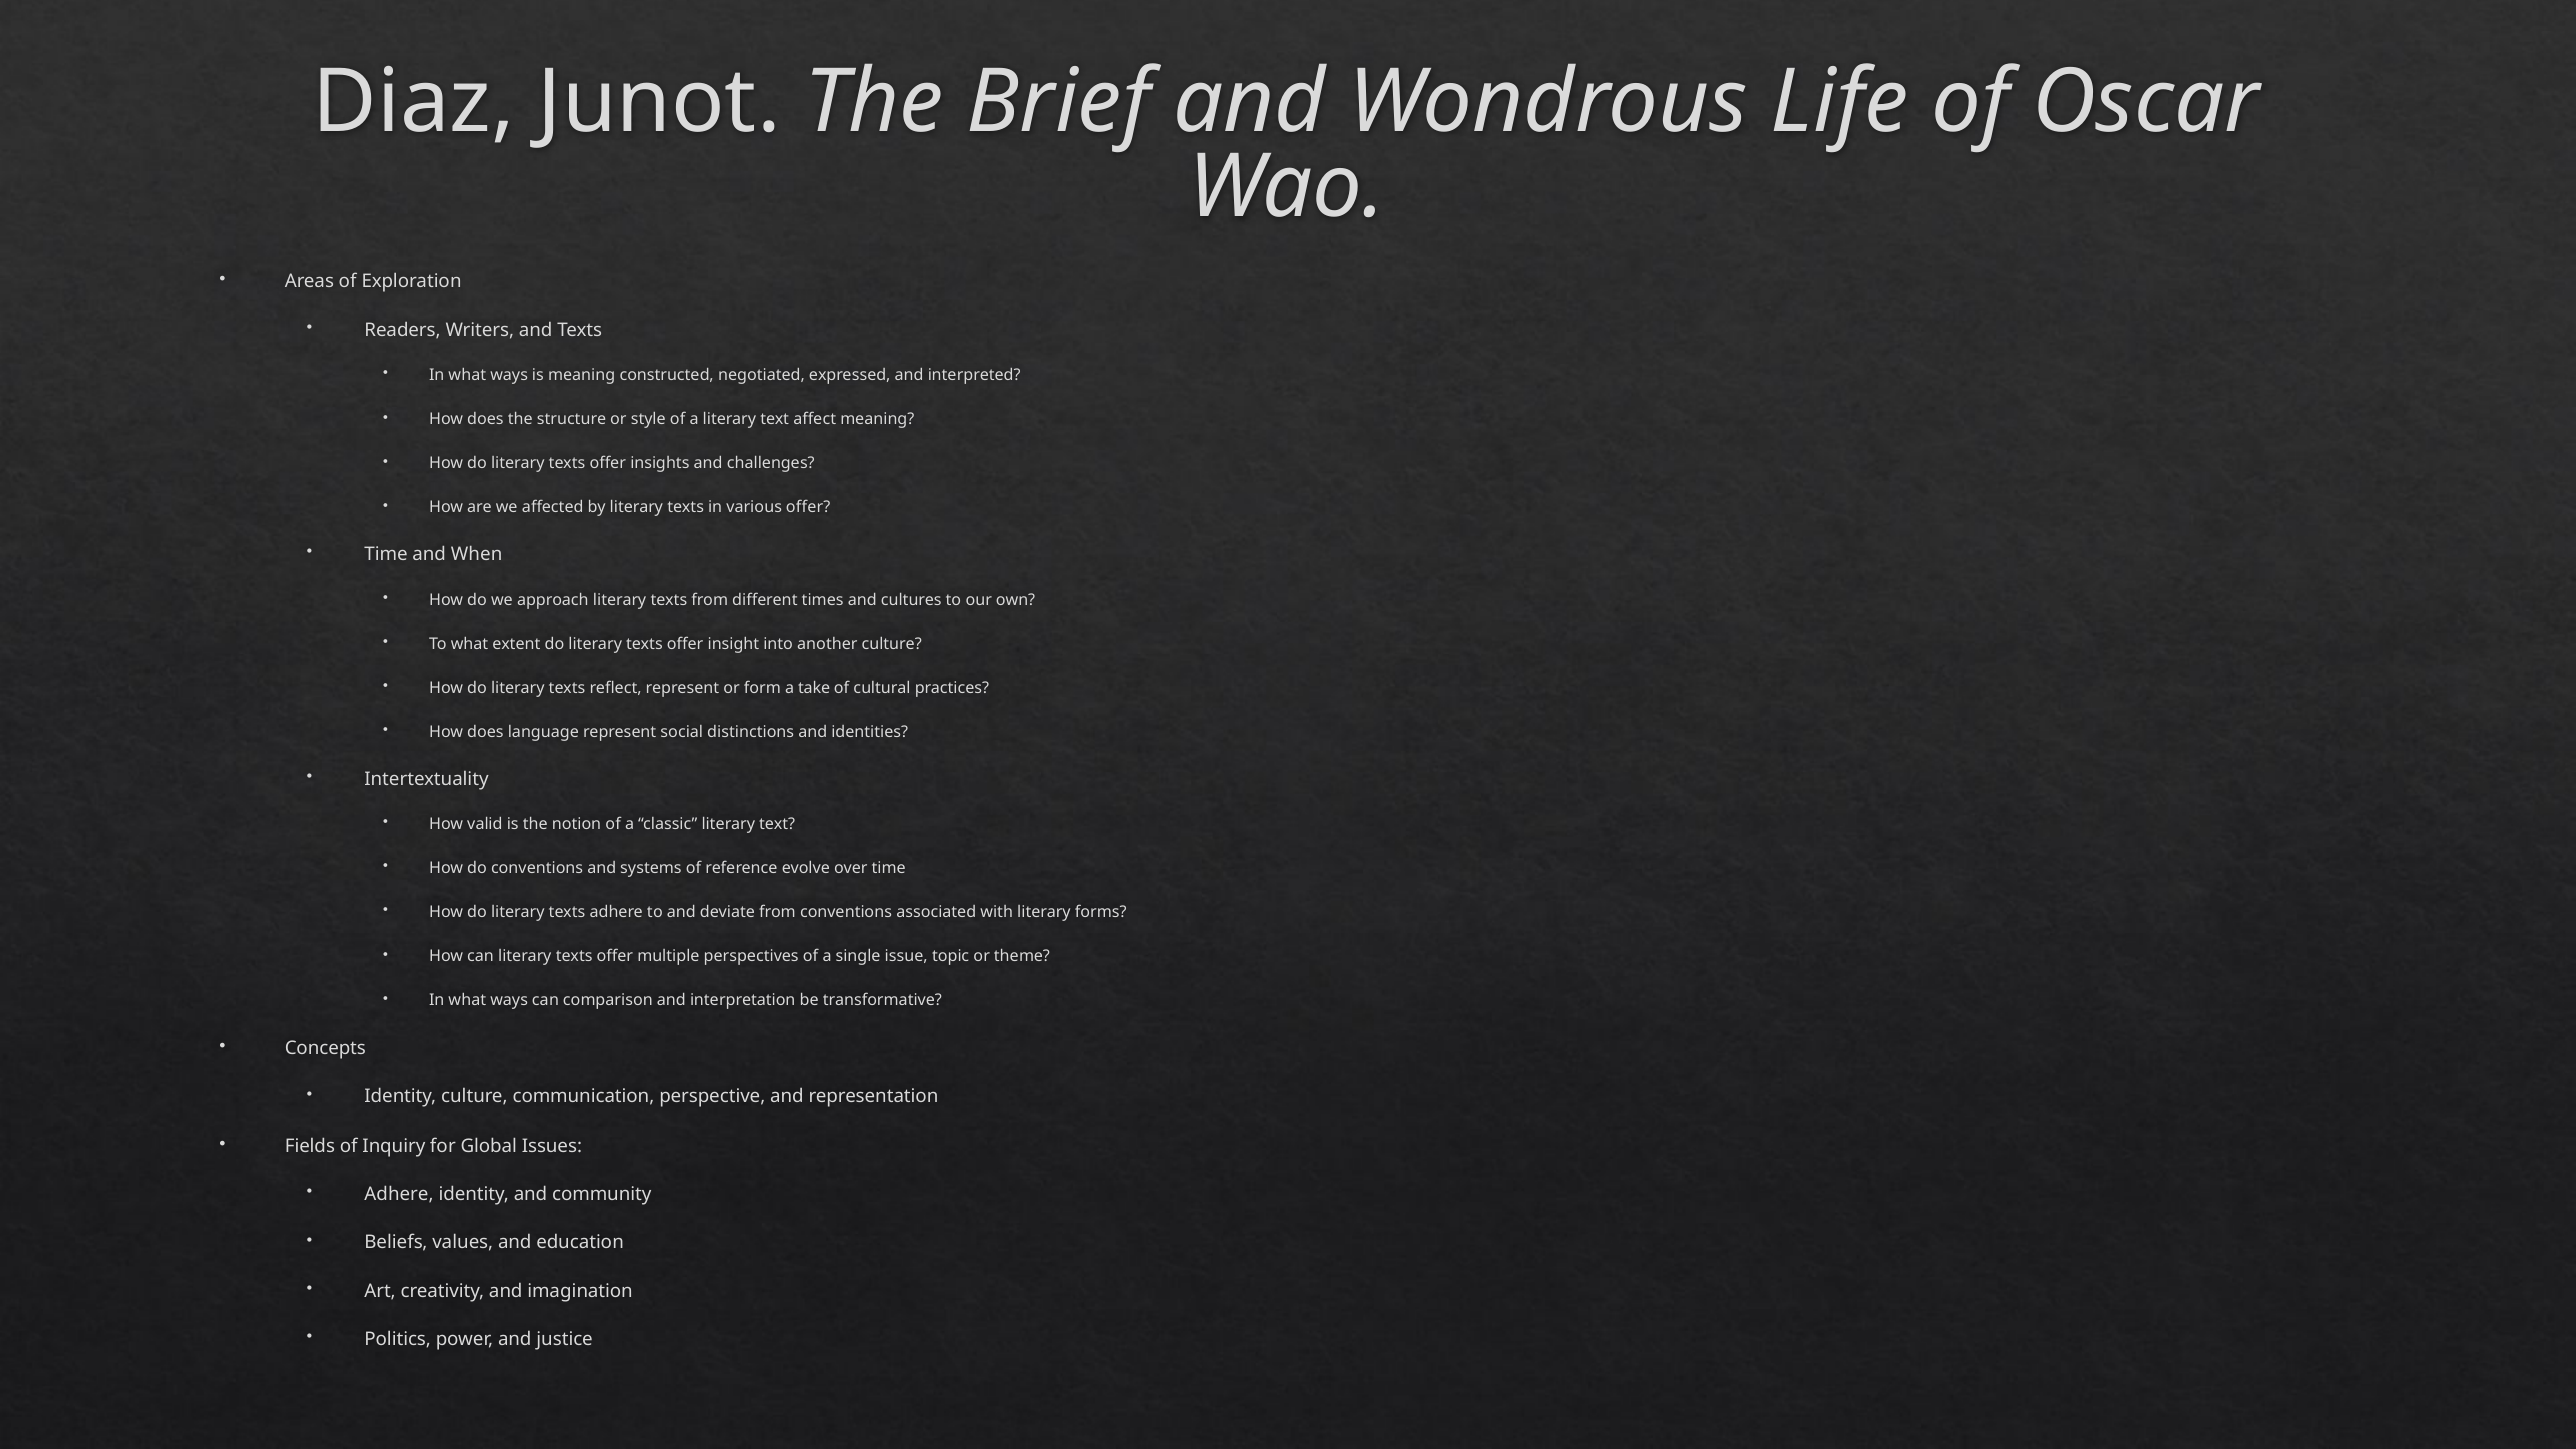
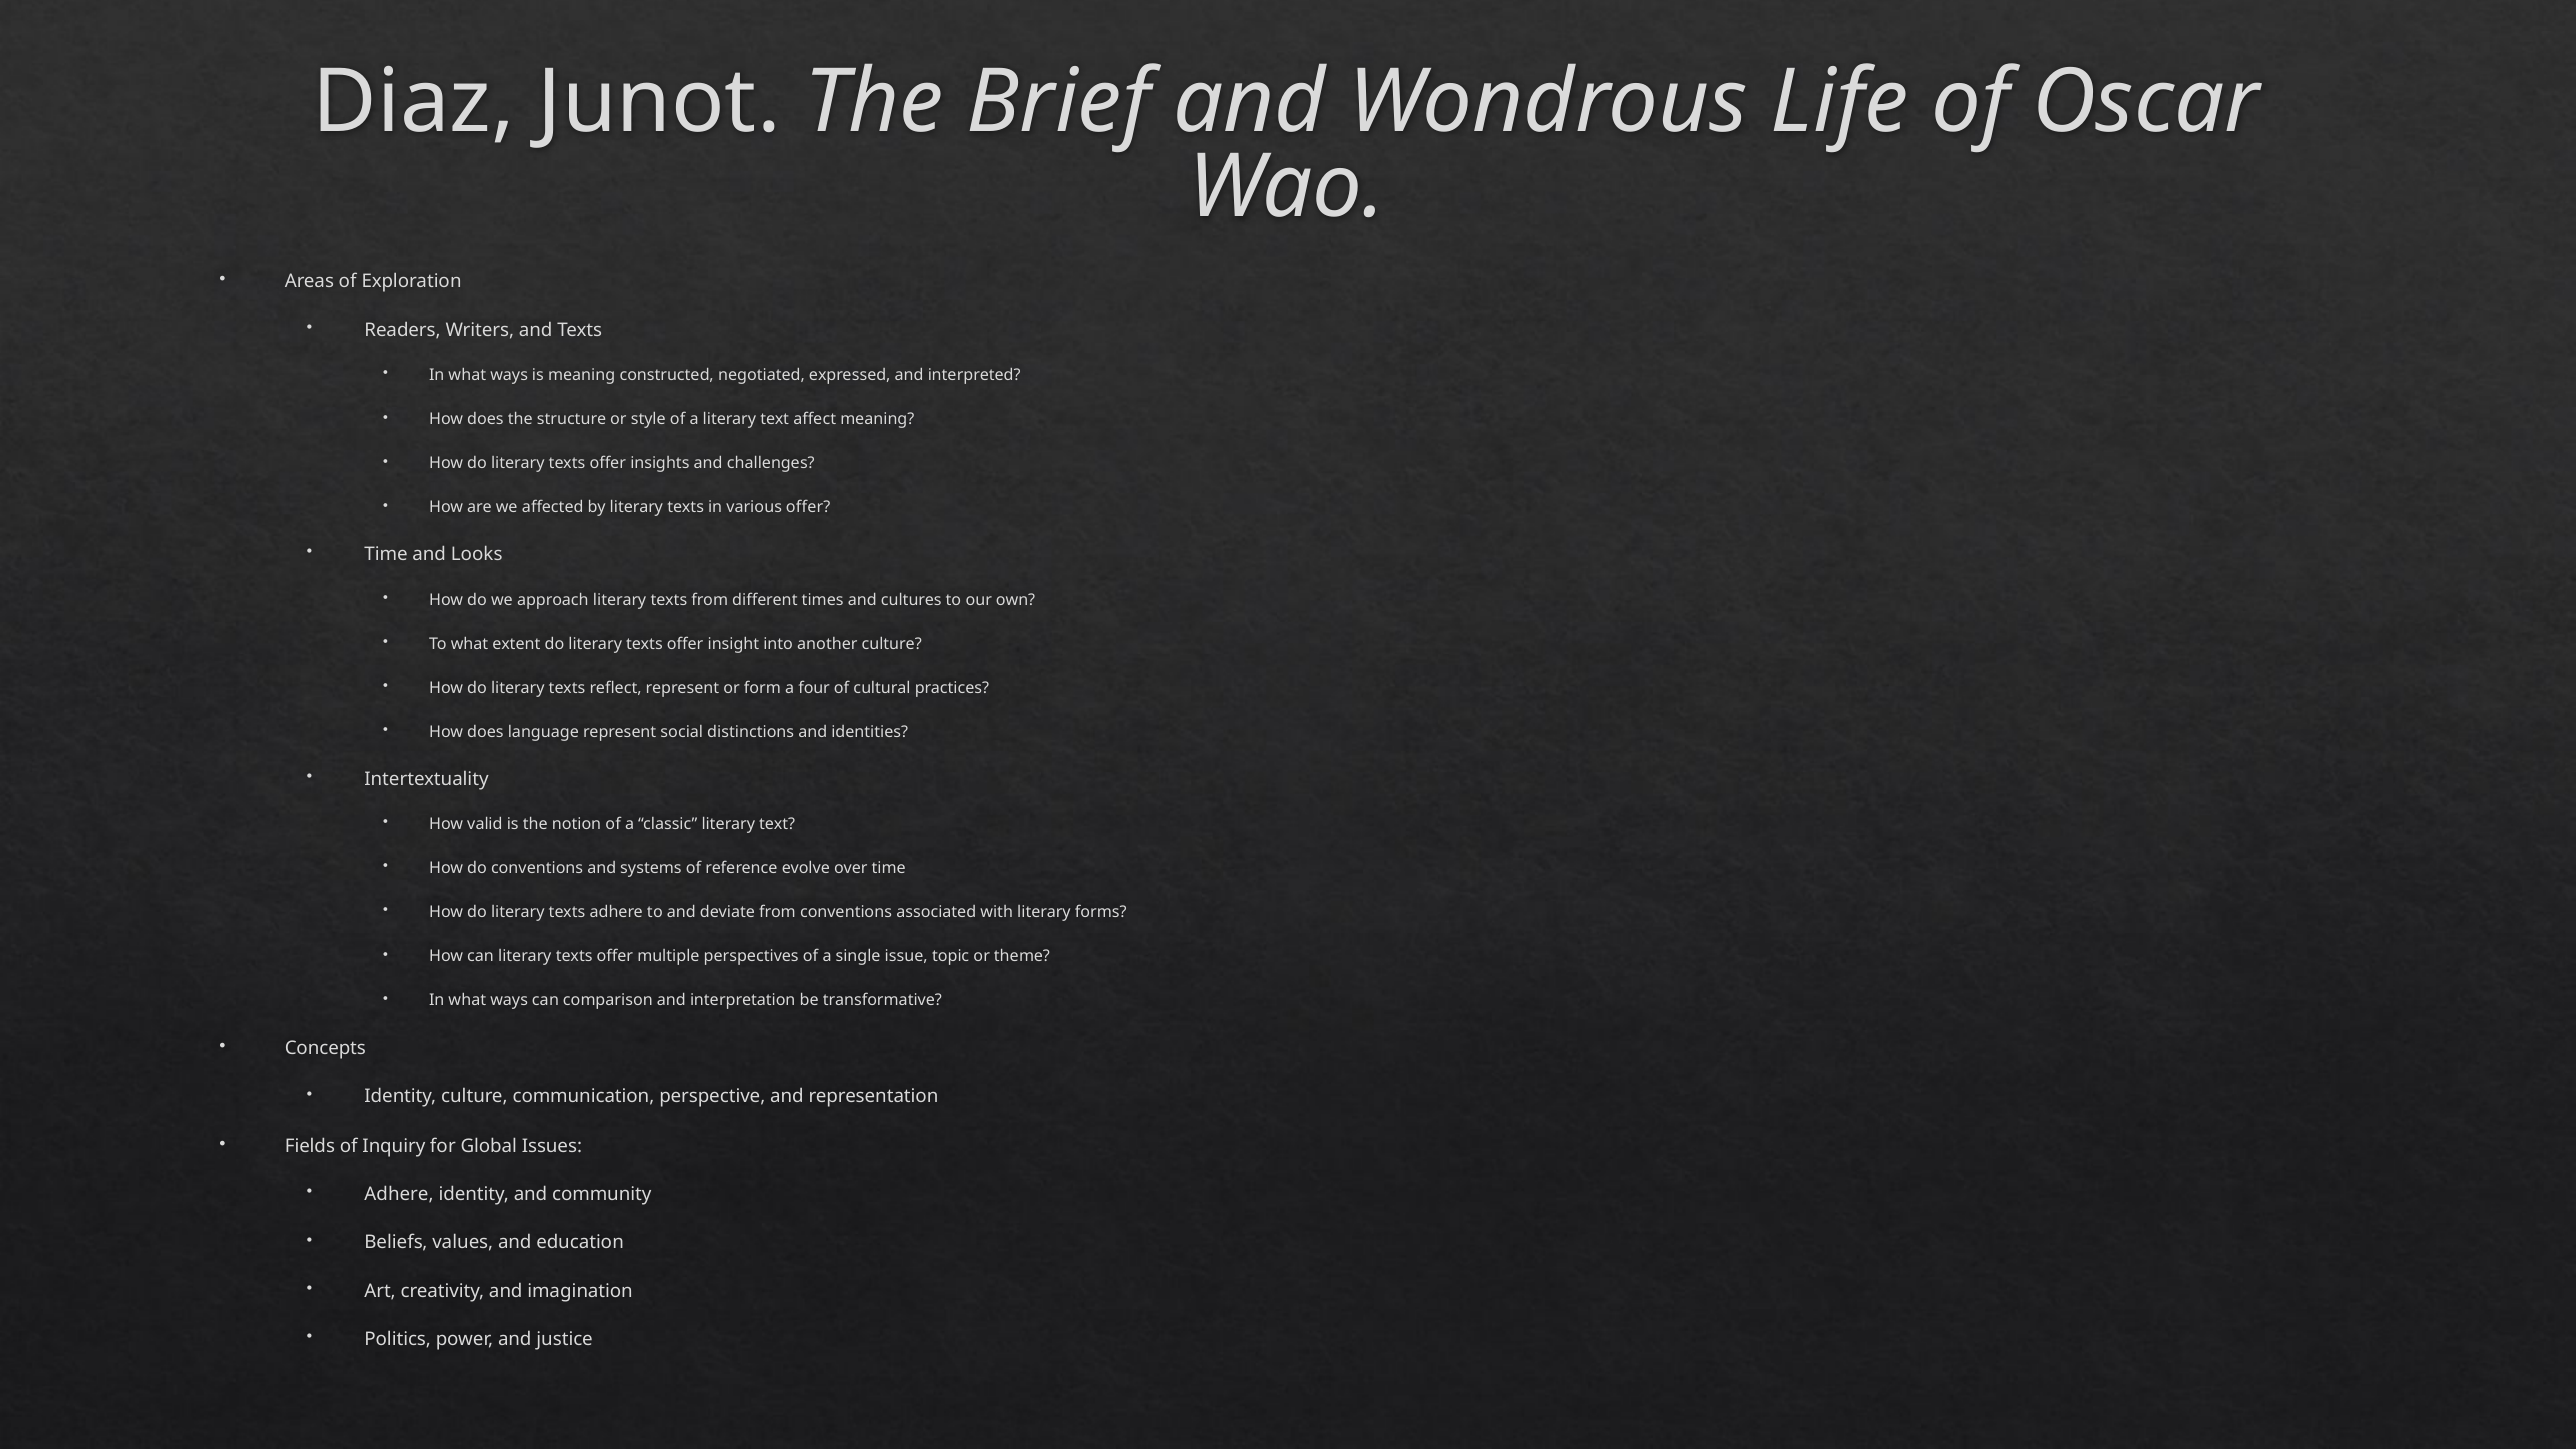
When: When -> Looks
take: take -> four
